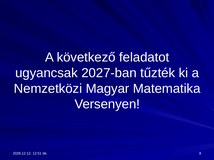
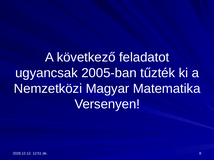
2027-ban: 2027-ban -> 2005-ban
